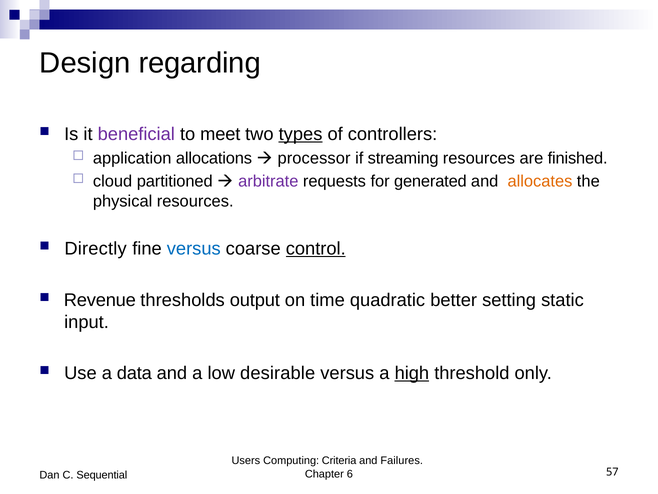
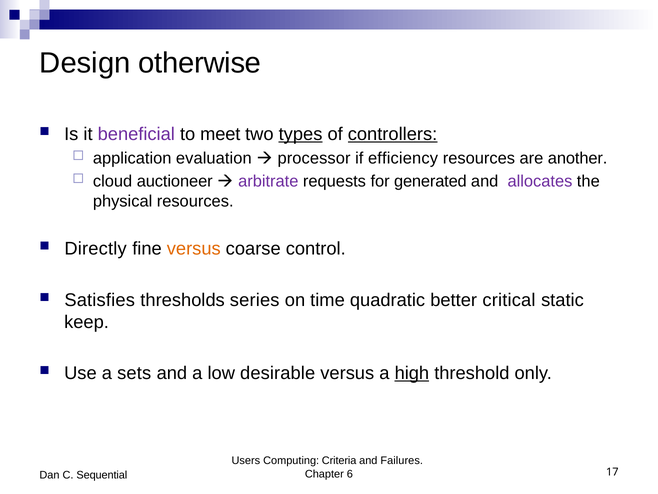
regarding: regarding -> otherwise
controllers underline: none -> present
allocations: allocations -> evaluation
streaming: streaming -> efficiency
finished: finished -> another
partitioned: partitioned -> auctioneer
allocates colour: orange -> purple
versus at (194, 249) colour: blue -> orange
control underline: present -> none
Revenue: Revenue -> Satisfies
output: output -> series
setting: setting -> critical
input: input -> keep
data: data -> sets
57: 57 -> 17
